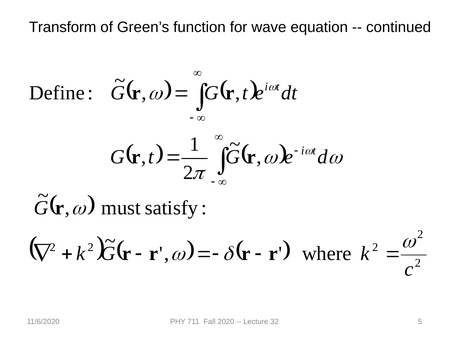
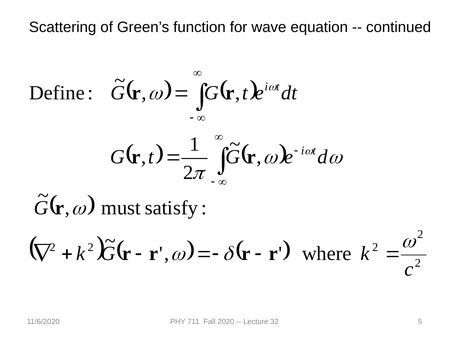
Transform: Transform -> Scattering
